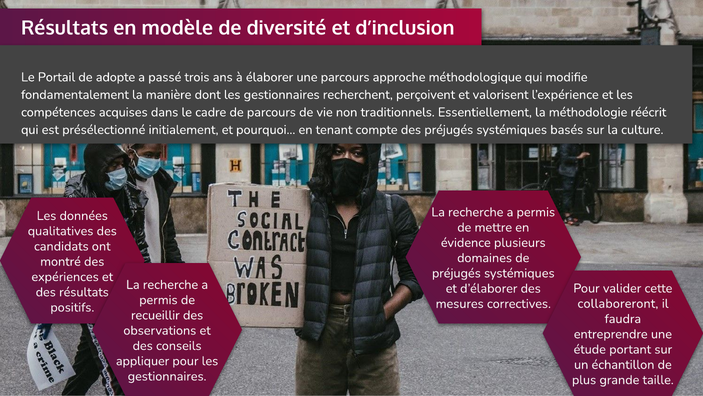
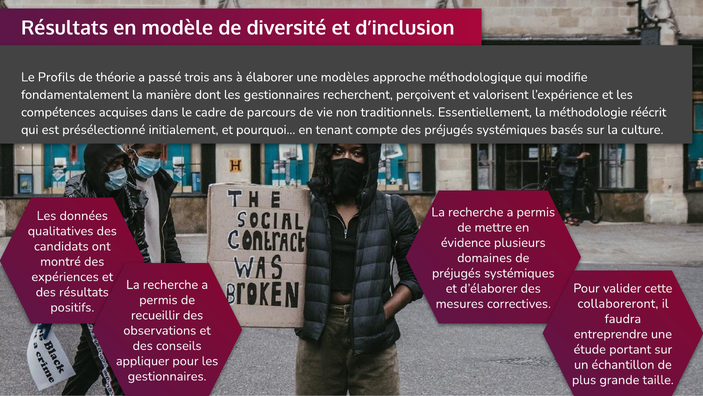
Portail: Portail -> Profils
adopte: adopte -> théorie
une parcours: parcours -> modèles
